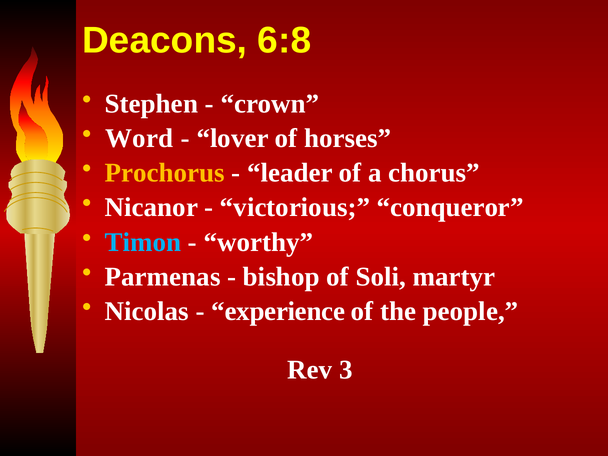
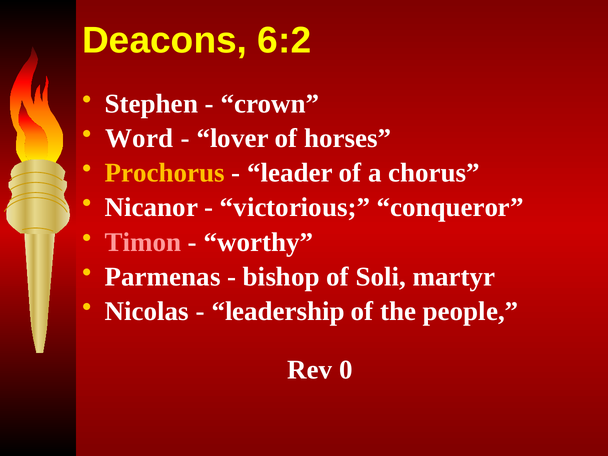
6:8: 6:8 -> 6:2
Timon colour: light blue -> pink
experience: experience -> leadership
3: 3 -> 0
